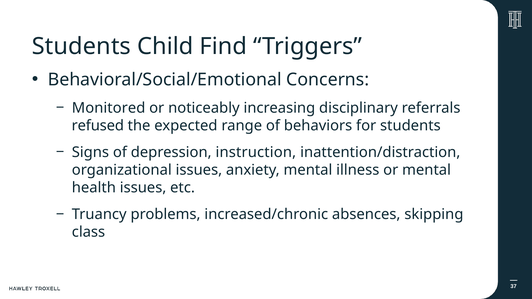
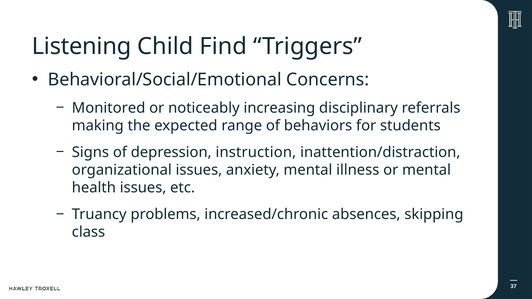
Students at (81, 46): Students -> Listening
refused: refused -> making
